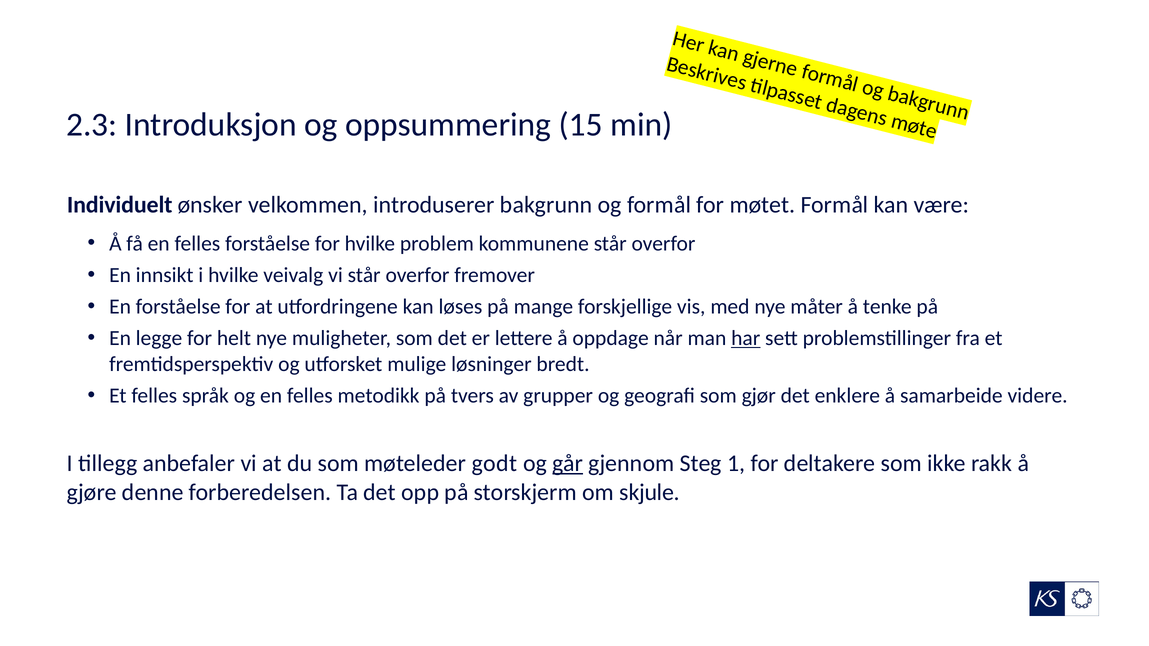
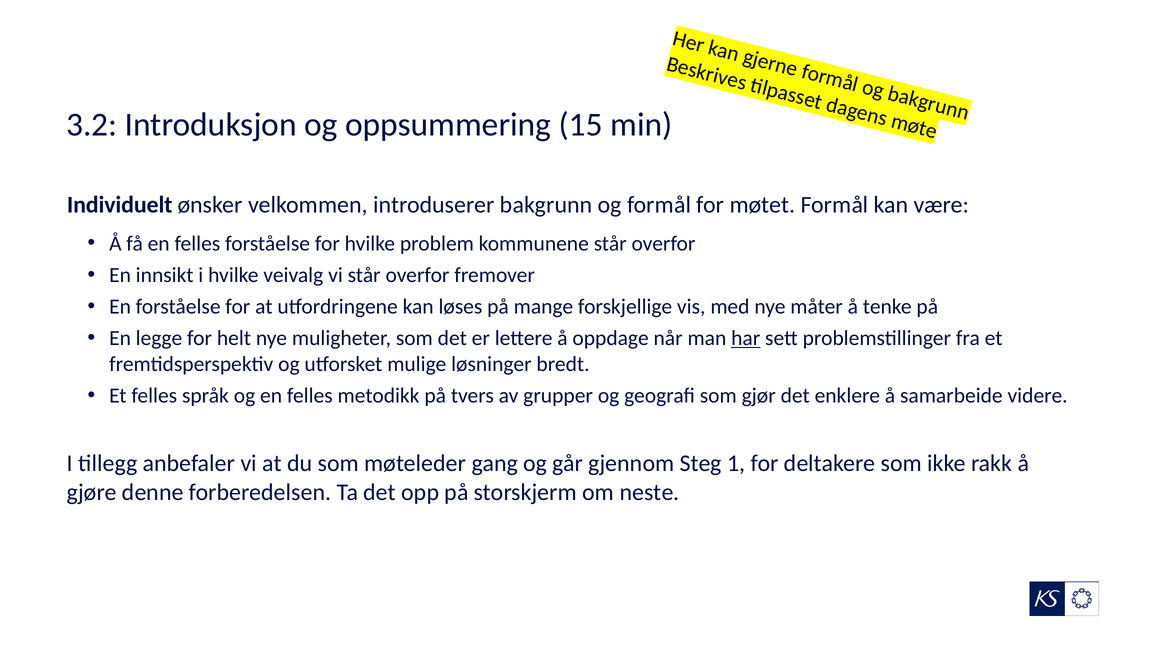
2.3: 2.3 -> 3.2
godt: godt -> gang
går underline: present -> none
skjule: skjule -> neste
